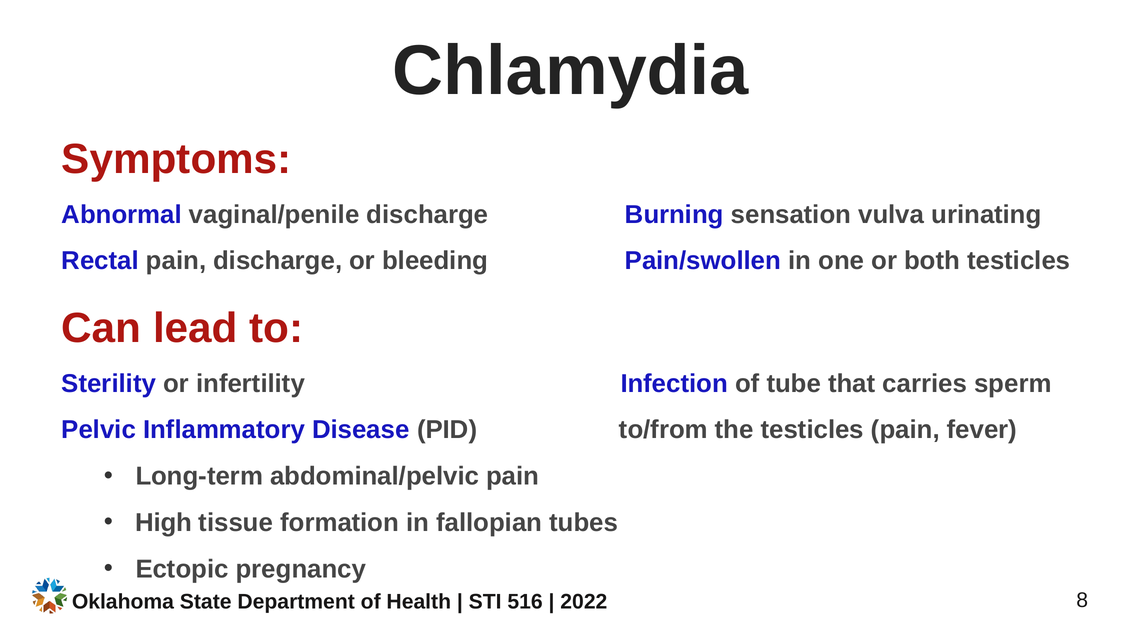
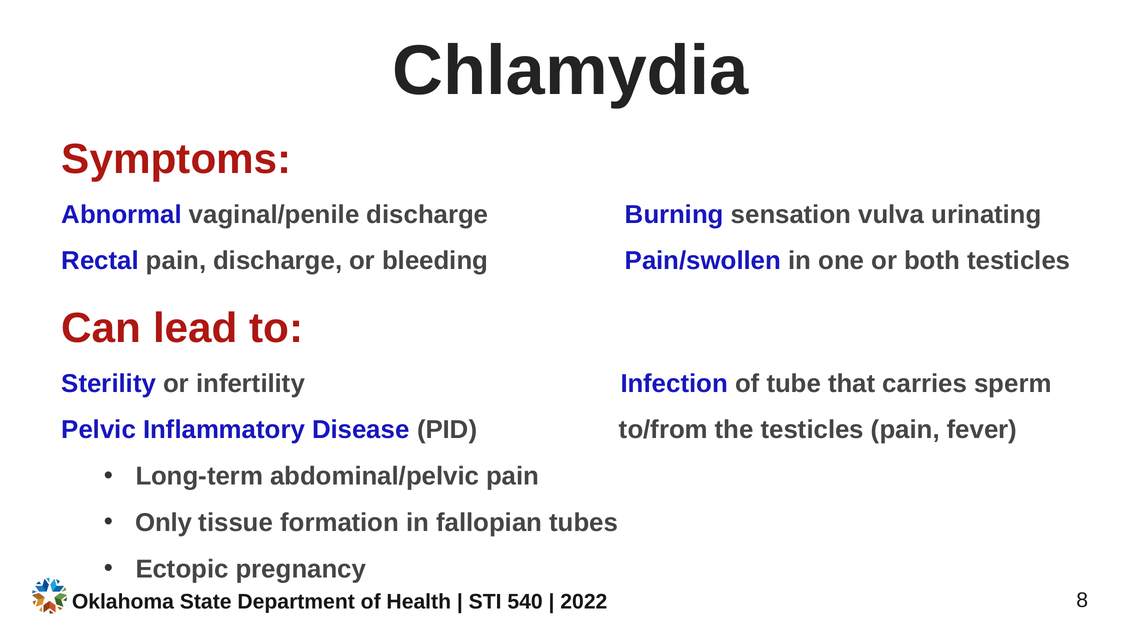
High: High -> Only
516: 516 -> 540
